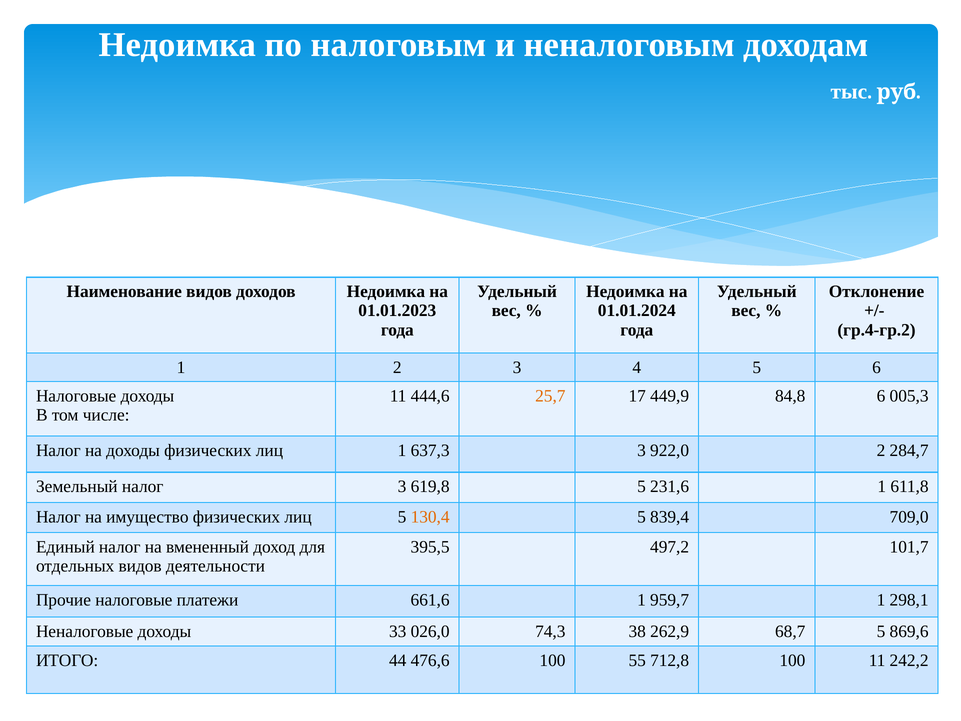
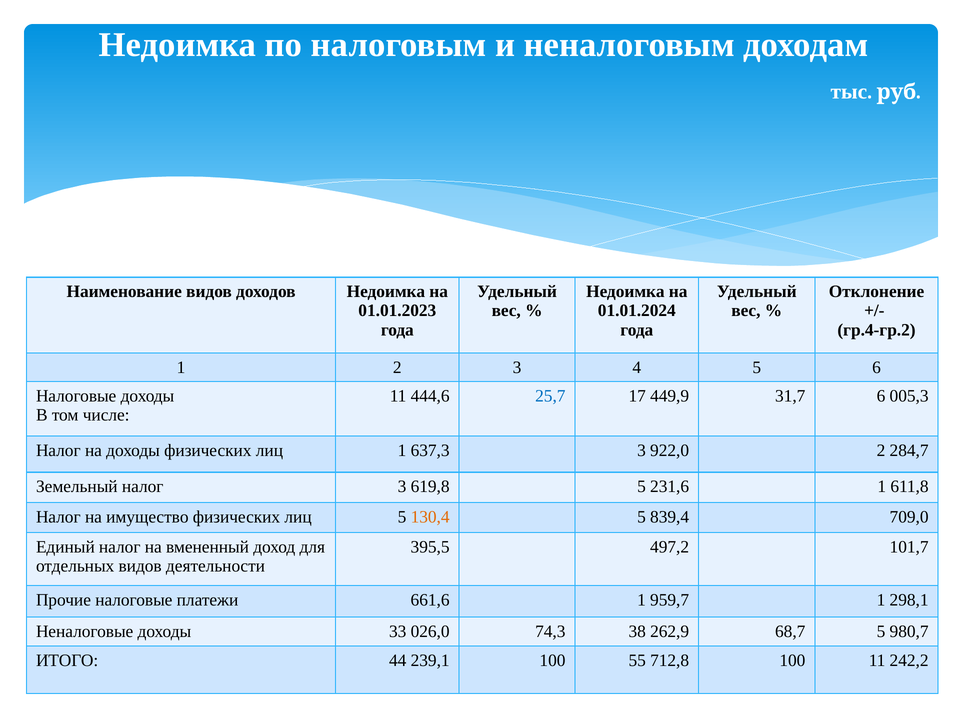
25,7 colour: orange -> blue
84,8: 84,8 -> 31,7
869,6: 869,6 -> 980,7
476,6: 476,6 -> 239,1
